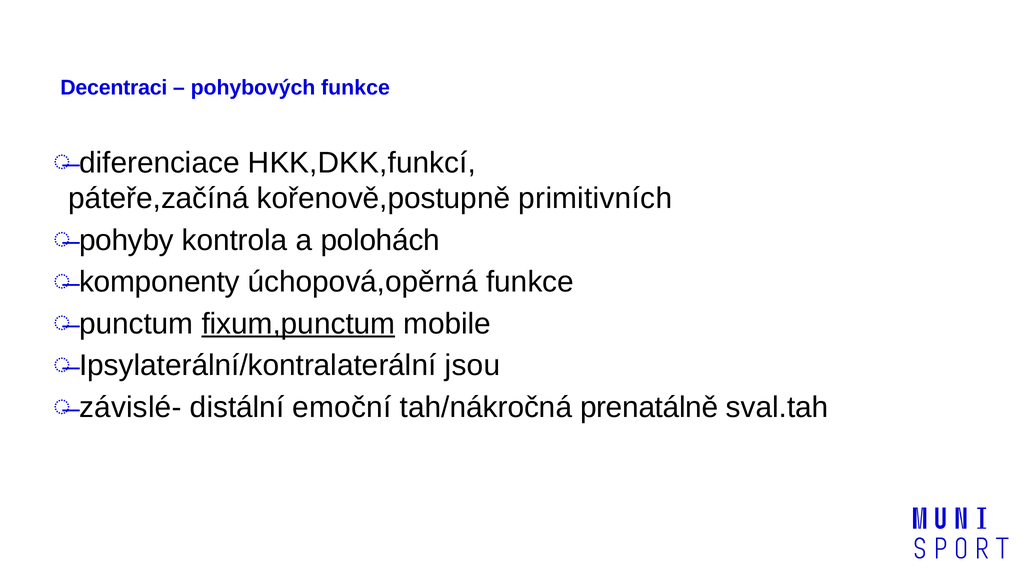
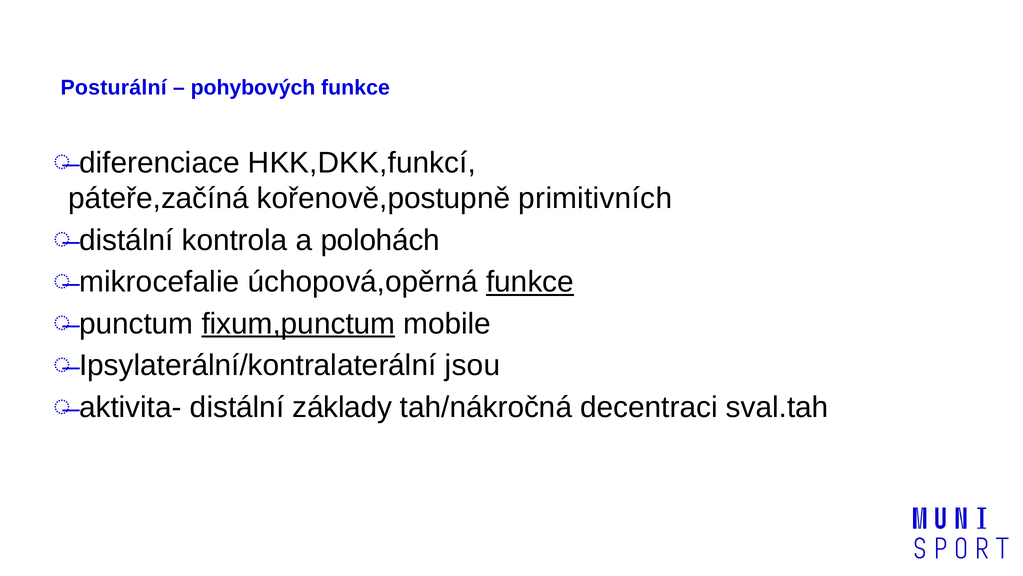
Decentraci: Decentraci -> Posturální
pohyby at (126, 240): pohyby -> distální
komponenty: komponenty -> mikrocefalie
funkce at (530, 282) underline: none -> present
závislé-: závislé- -> aktivita-
emoční: emoční -> základy
prenatálně: prenatálně -> decentraci
